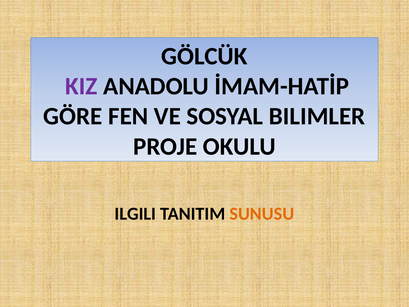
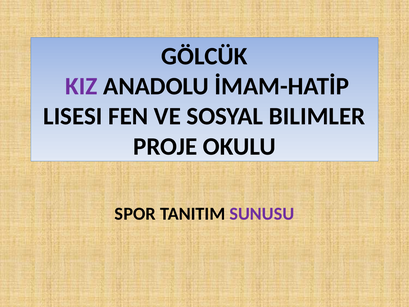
GÖRE: GÖRE -> LISESI
ILGILI: ILGILI -> SPOR
SUNUSU colour: orange -> purple
